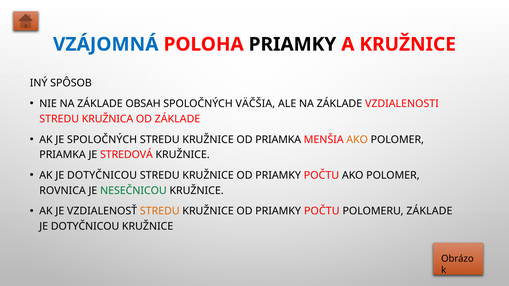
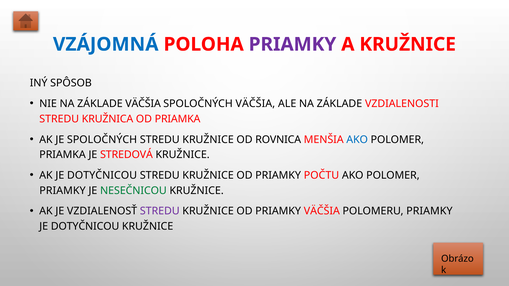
PRIAMKY at (292, 44) colour: black -> purple
ZÁKLADE OBSAH: OBSAH -> VÄČŠIA
OD ZÁKLADE: ZÁKLADE -> PRIAMKA
OD PRIAMKA: PRIAMKA -> ROVNICA
AKO at (357, 140) colour: orange -> blue
ROVNICA at (63, 191): ROVNICA -> PRIAMKY
STREDU at (160, 211) colour: orange -> purple
POČTU at (322, 211): POČTU -> VÄČŠIA
POLOMERU ZÁKLADE: ZÁKLADE -> PRIAMKY
